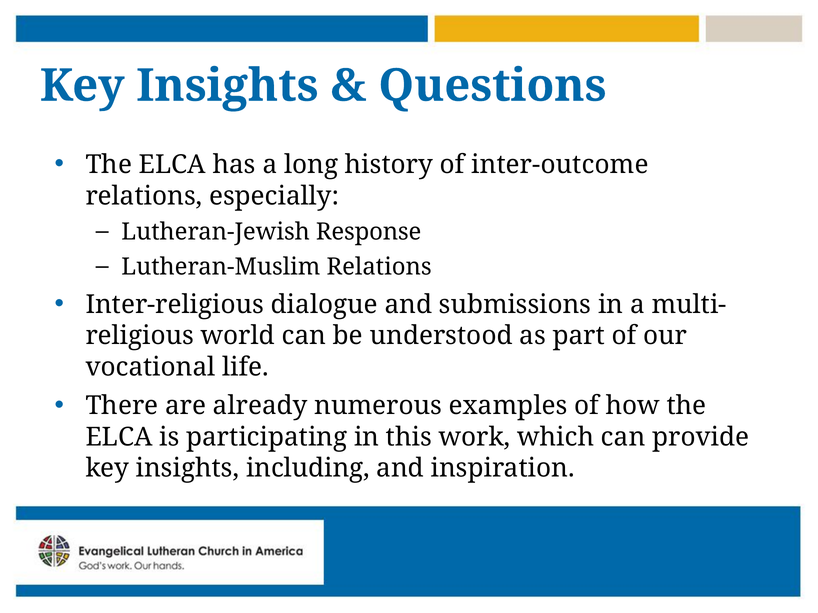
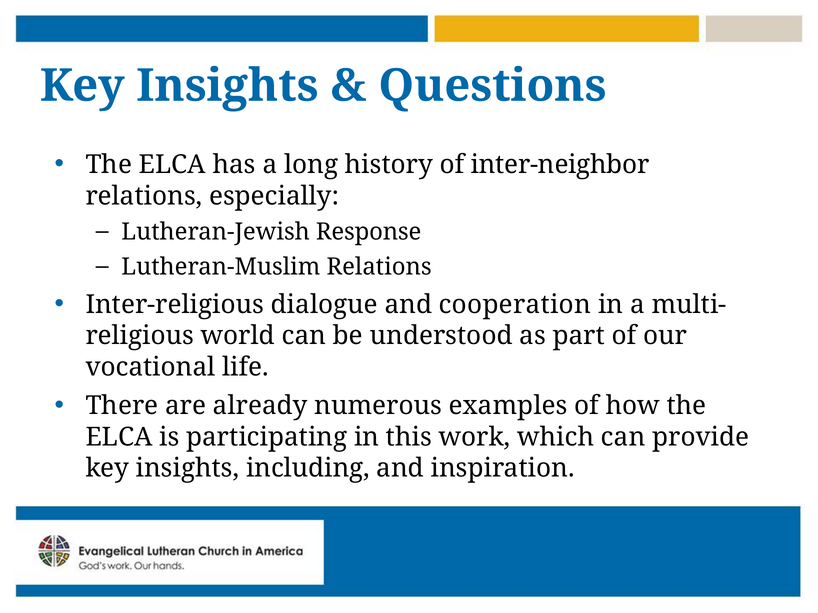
inter-outcome: inter-outcome -> inter-neighbor
submissions: submissions -> cooperation
